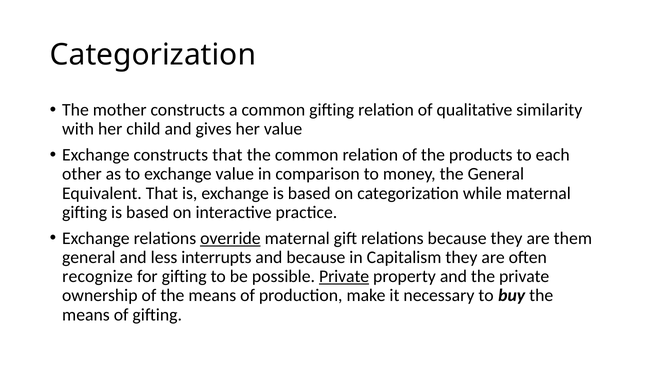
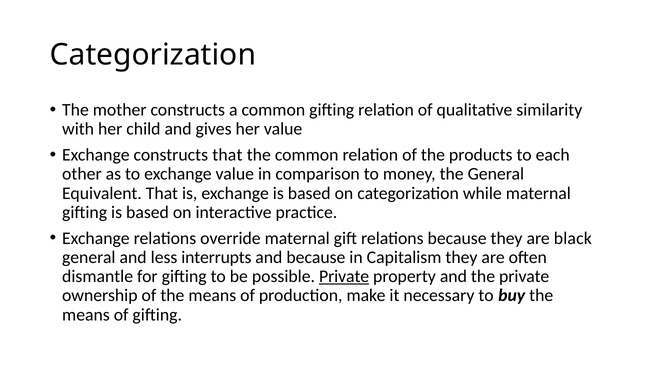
override underline: present -> none
them: them -> black
recognize: recognize -> dismantle
